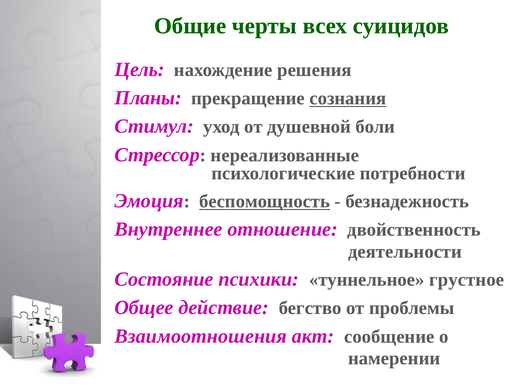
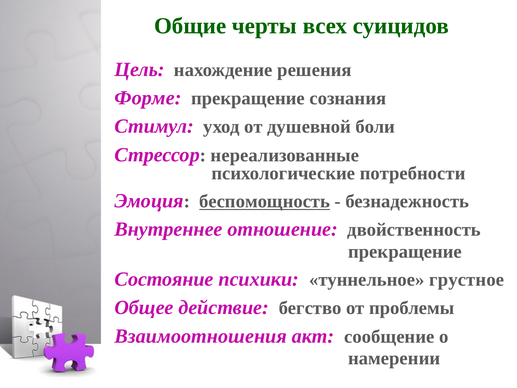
Планы: Планы -> Форме
сознания underline: present -> none
деятельности at (405, 252): деятельности -> прекращение
